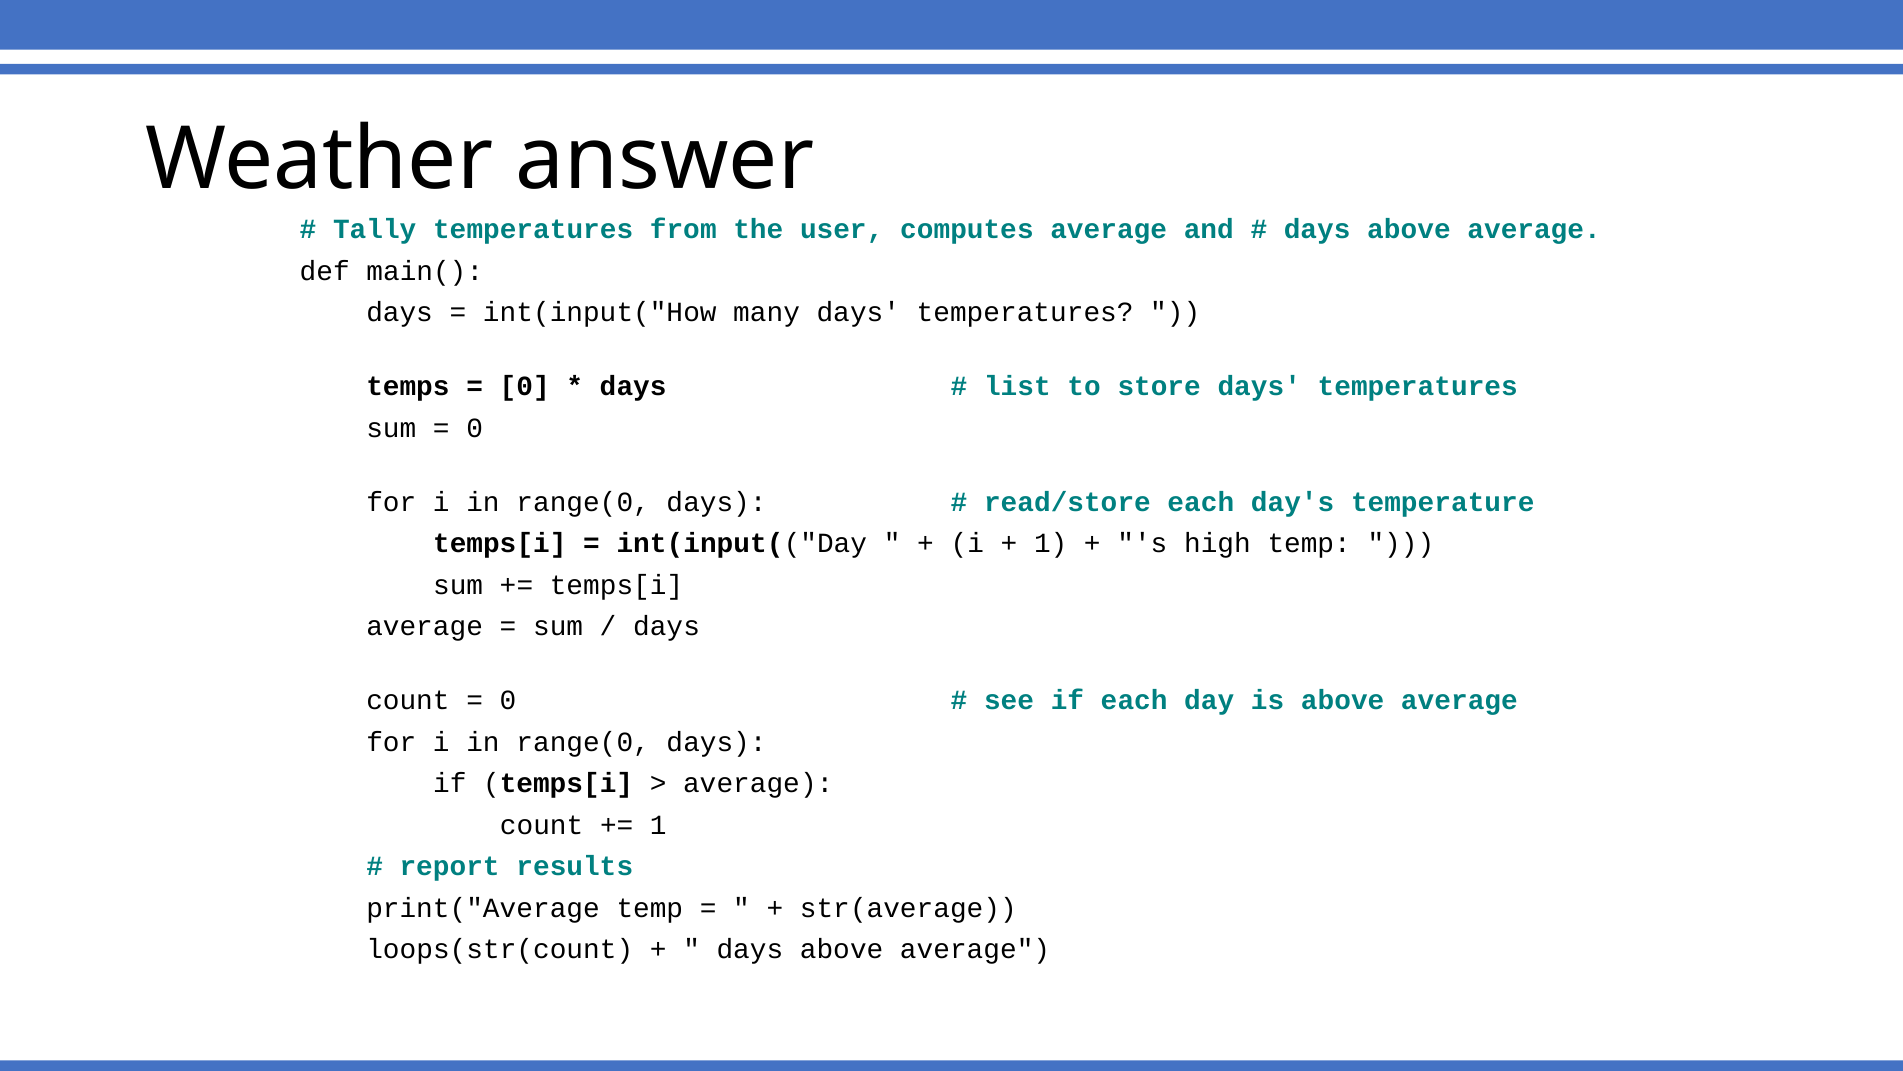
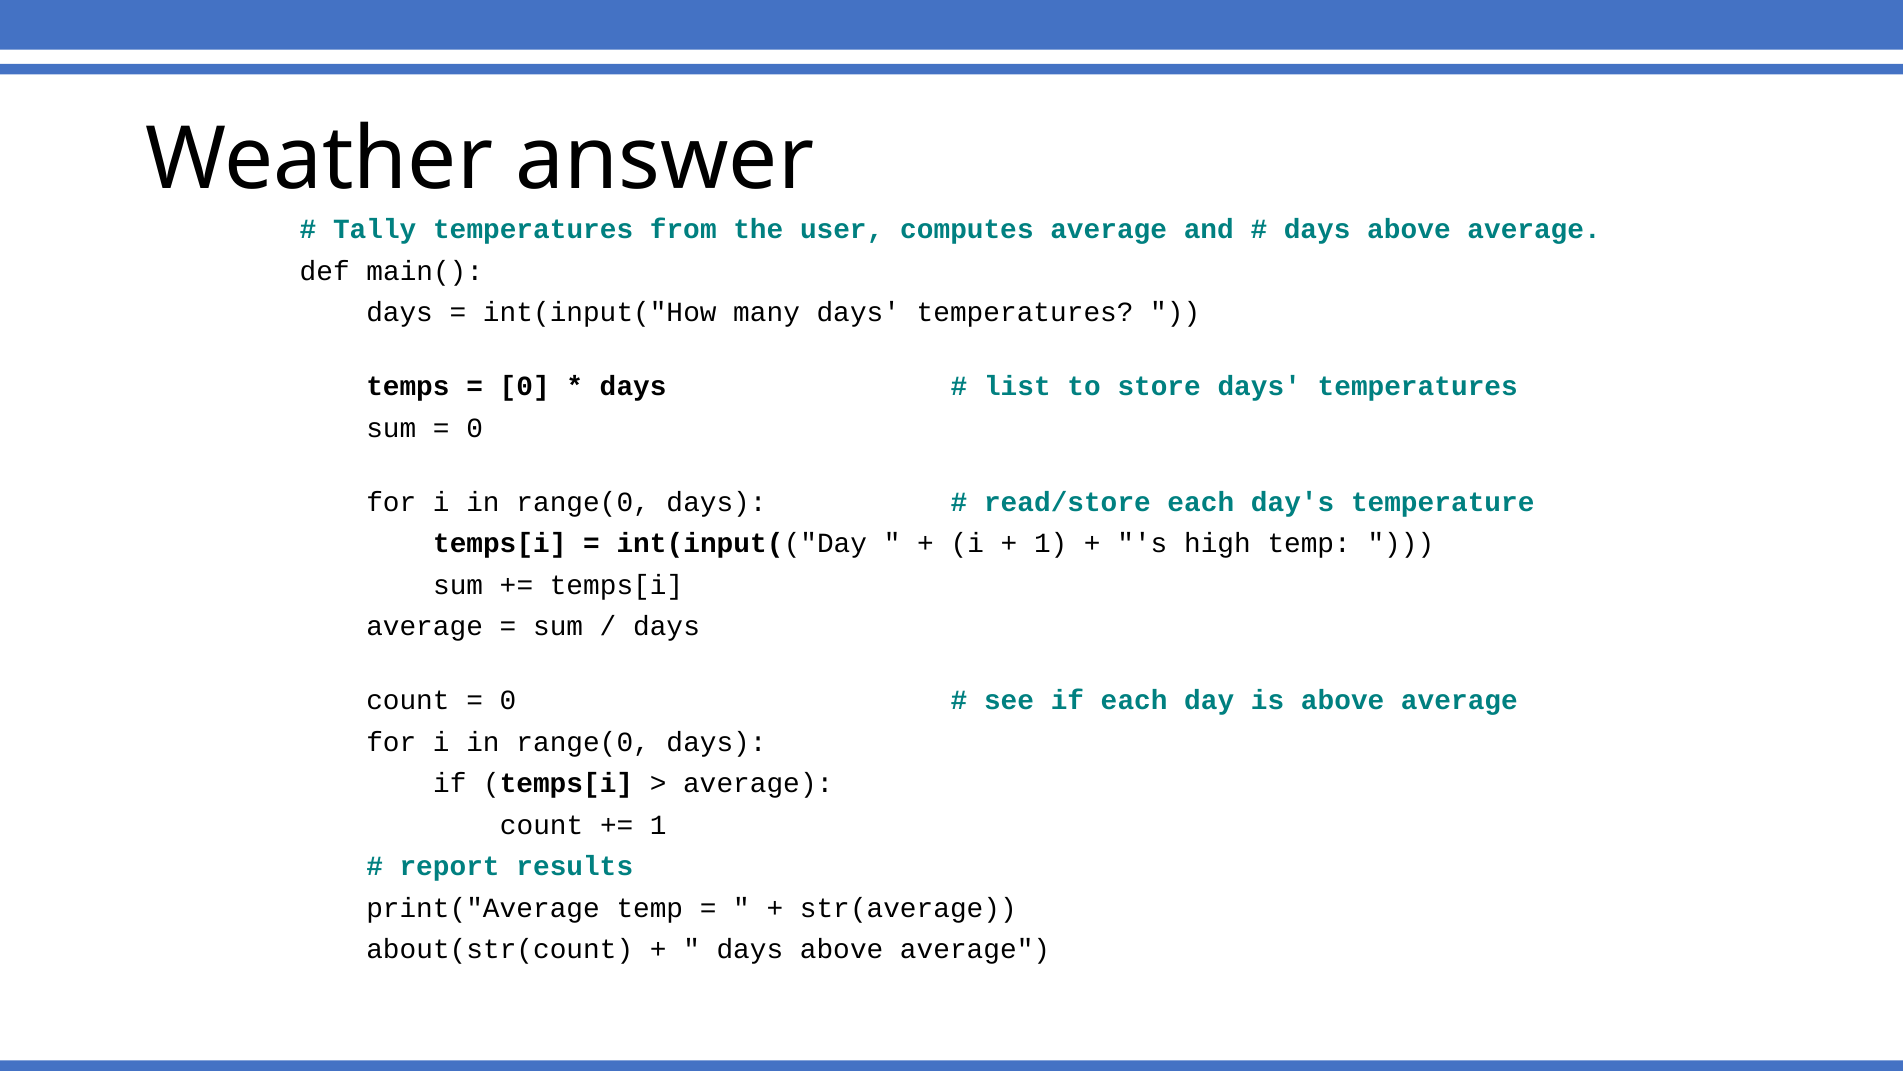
loops(str(count: loops(str(count -> about(str(count
